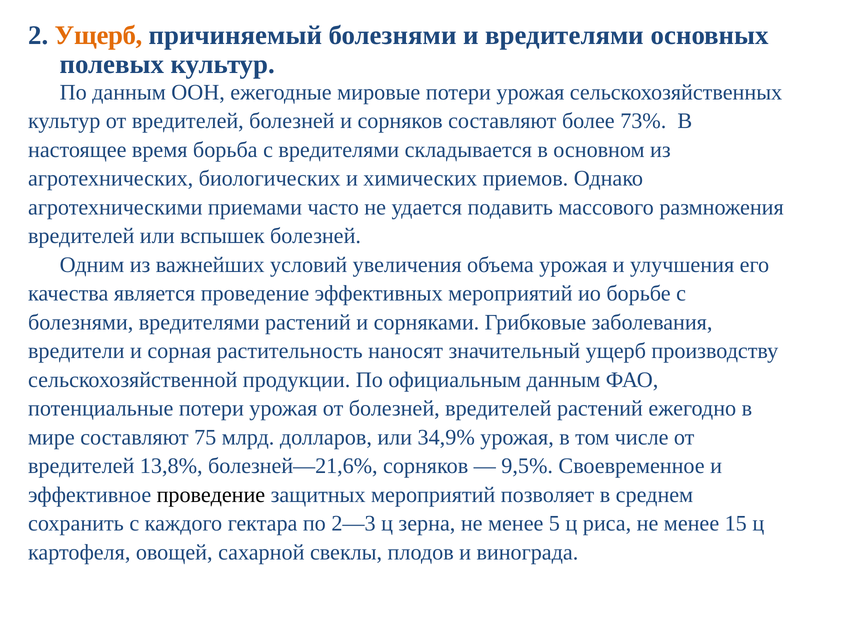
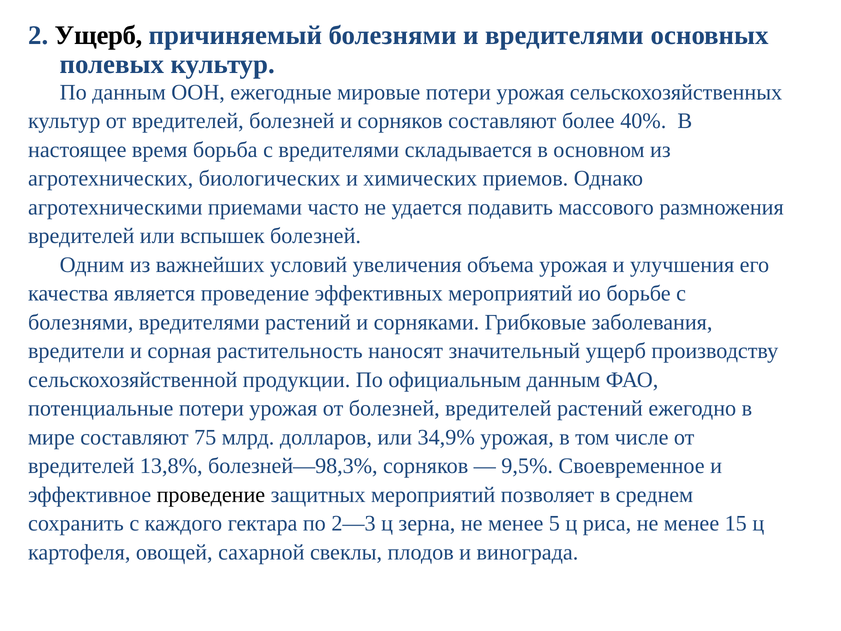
Ущерб at (99, 35) colour: orange -> black
73%: 73% -> 40%
болезней—21,6%: болезней—21,6% -> болезней—98,3%
